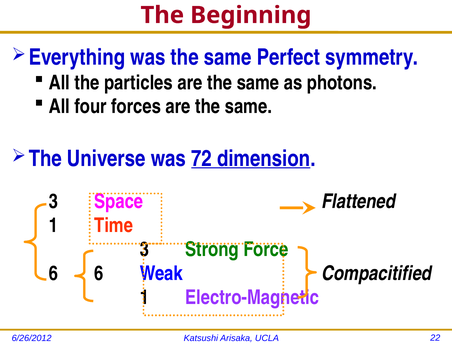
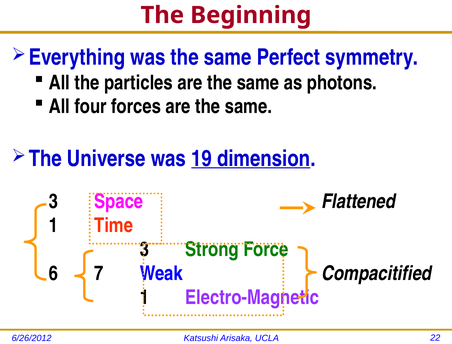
72: 72 -> 19
6 6: 6 -> 7
